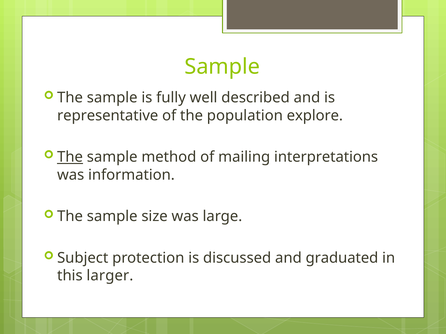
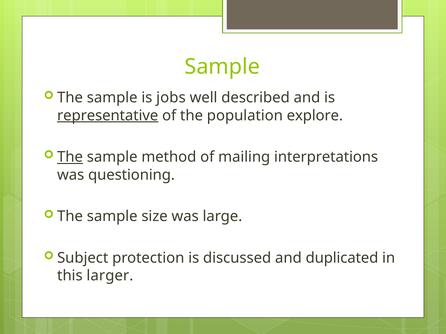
fully: fully -> jobs
representative underline: none -> present
information: information -> questioning
graduated: graduated -> duplicated
